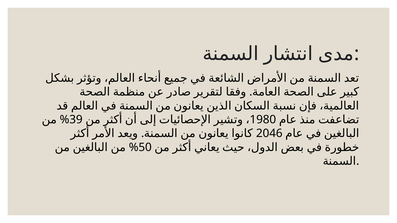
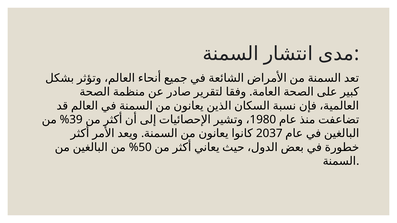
2046: 2046 -> 2037
